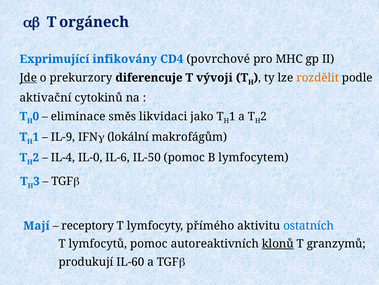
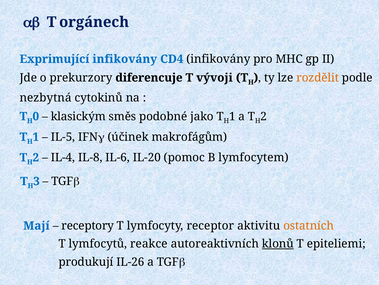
CD4 povrchové: povrchové -> infikovány
Jde underline: present -> none
aktivační: aktivační -> nezbytná
eliminace: eliminace -> klasickým
likvidaci: likvidaci -> podobné
IL-9: IL-9 -> IL-5
lokální: lokální -> účinek
IL-0: IL-0 -> IL-8
IL-50: IL-50 -> IL-20
přímého: přímého -> receptor
ostatních colour: blue -> orange
lymfocytů pomoc: pomoc -> reakce
granzymů: granzymů -> epiteliemi
IL-60: IL-60 -> IL-26
